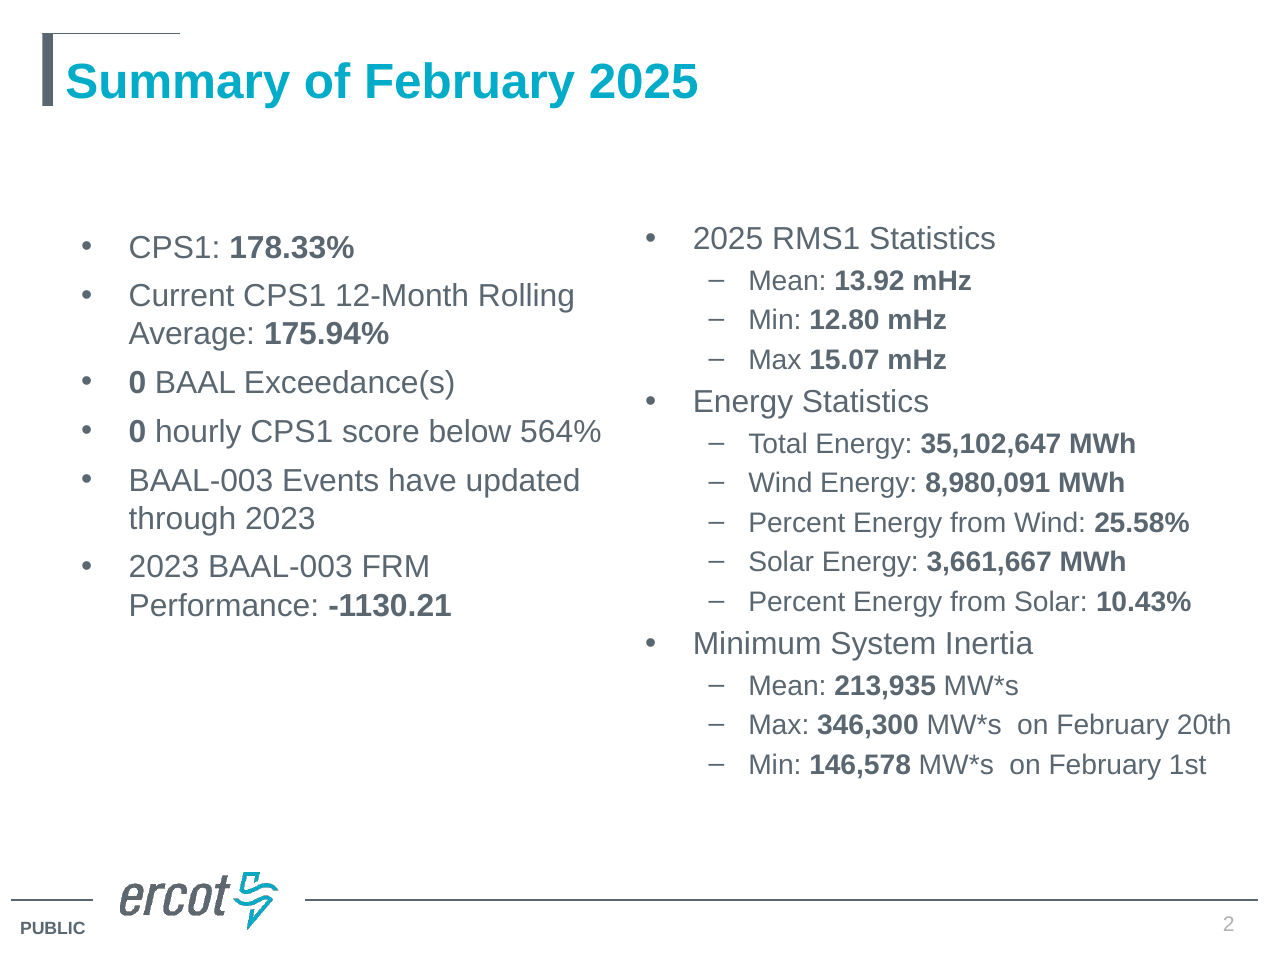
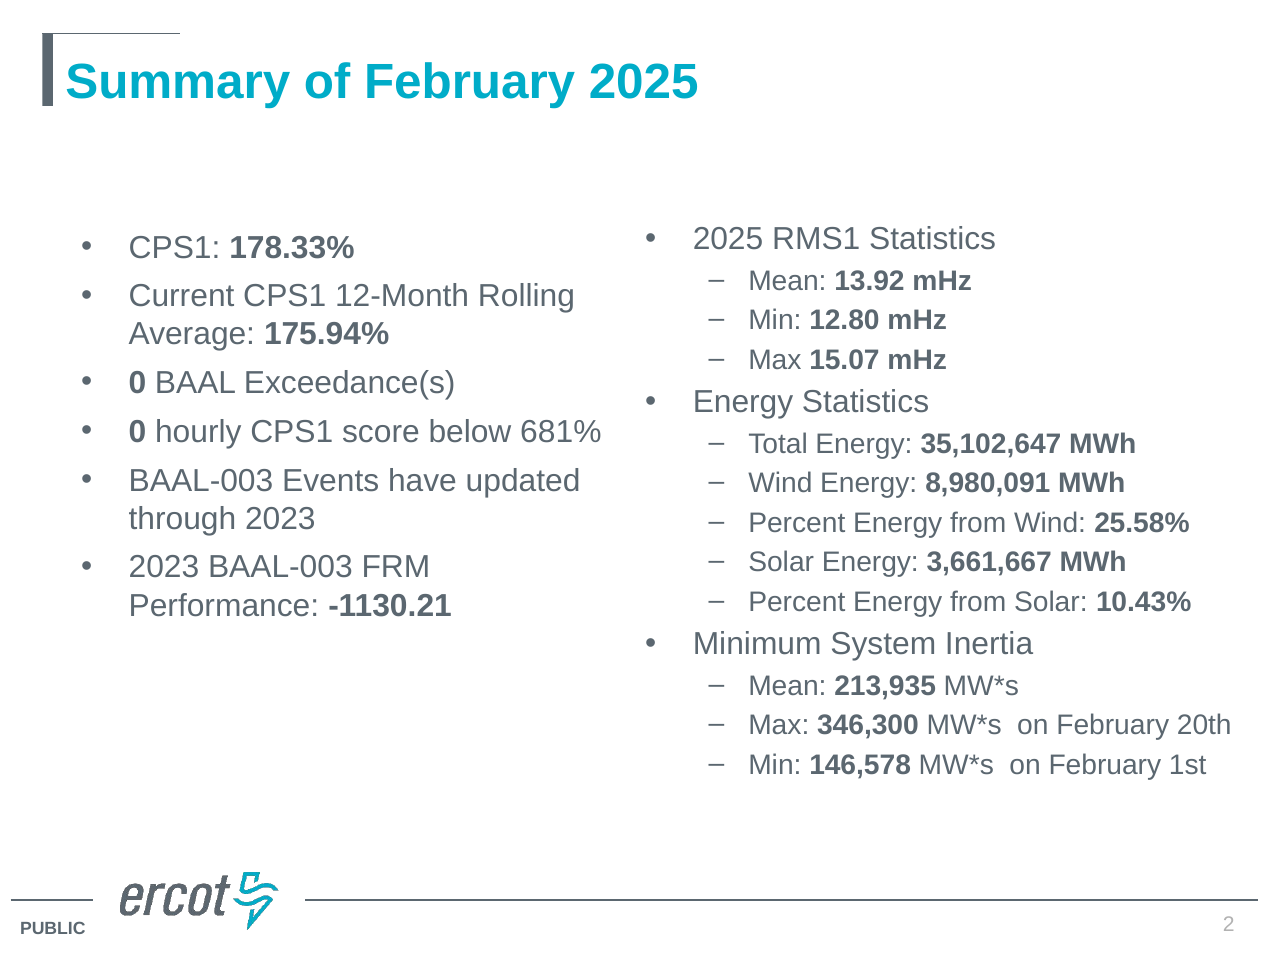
564%: 564% -> 681%
